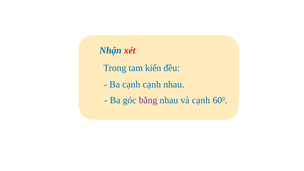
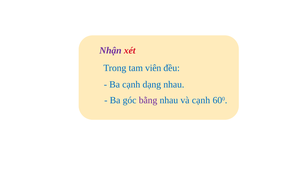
Nhận colour: blue -> purple
kiến: kiến -> viên
cạnh cạnh: cạnh -> dạng
